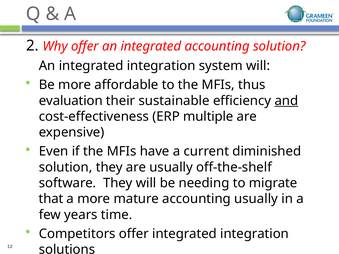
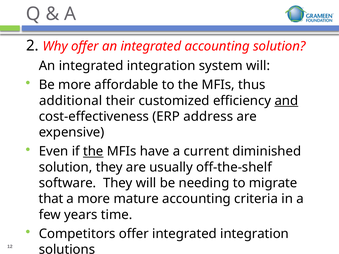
evaluation: evaluation -> additional
sustainable: sustainable -> customized
multiple: multiple -> address
the at (93, 152) underline: none -> present
accounting usually: usually -> criteria
